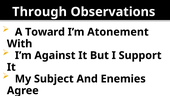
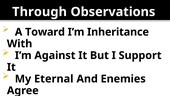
Atonement: Atonement -> Inheritance
Subject: Subject -> Eternal
